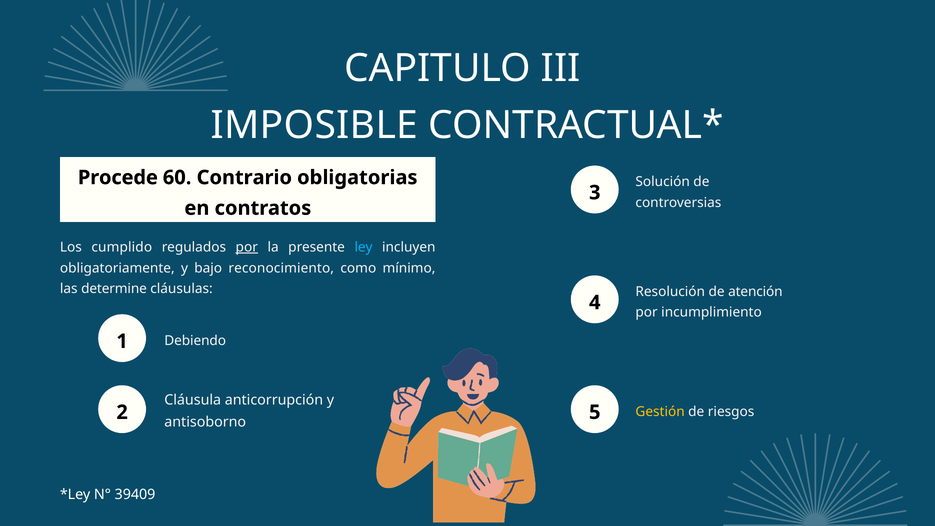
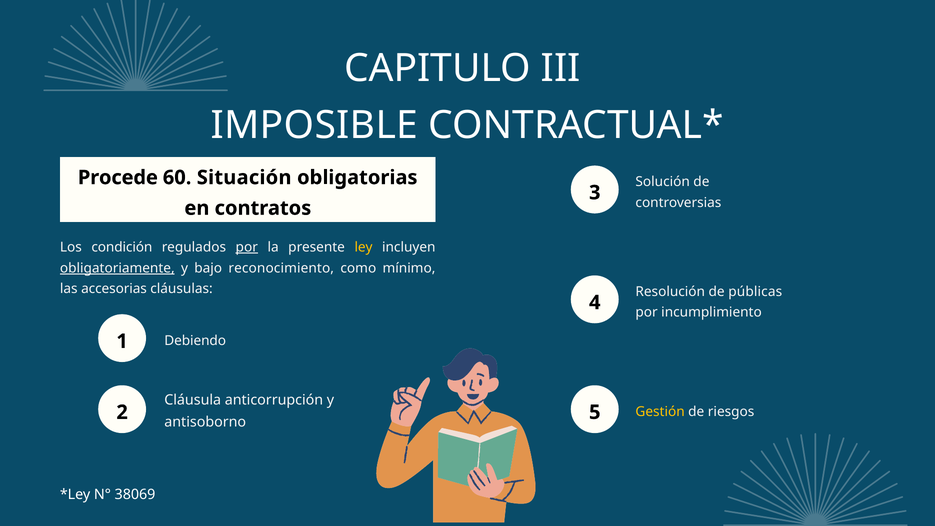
Contrario: Contrario -> Situación
cumplido: cumplido -> condición
ley colour: light blue -> yellow
obligatoriamente underline: none -> present
determine: determine -> accesorias
atención: atención -> públicas
39409: 39409 -> 38069
